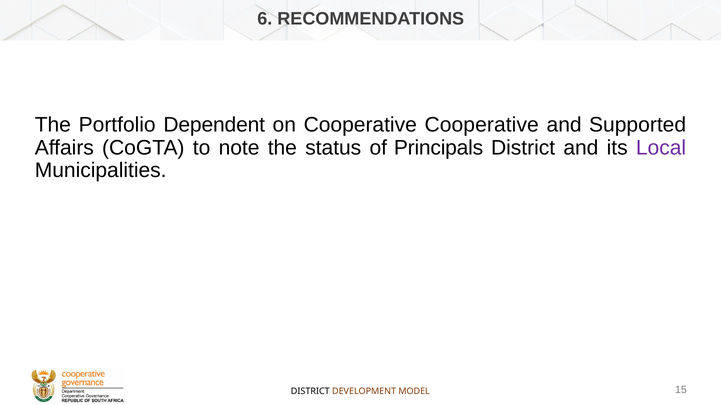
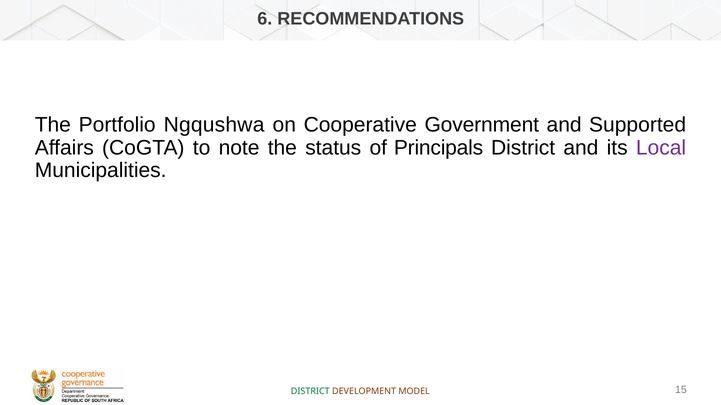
Dependent: Dependent -> Ngqushwa
Cooperative Cooperative: Cooperative -> Government
DISTRICT at (310, 392) colour: black -> green
